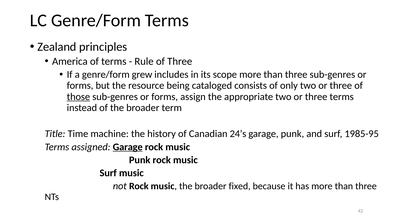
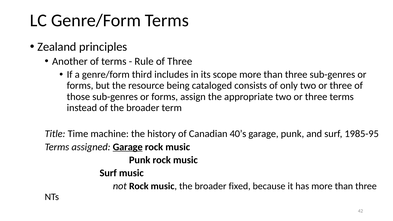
America: America -> Another
grew: grew -> third
those underline: present -> none
24’s: 24’s -> 40’s
